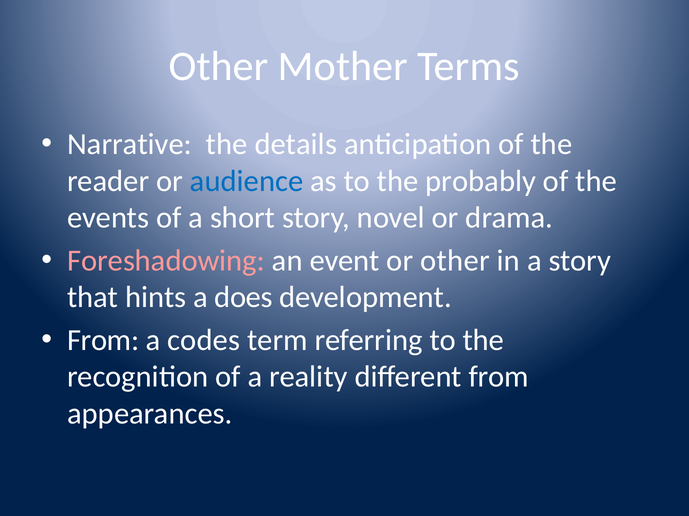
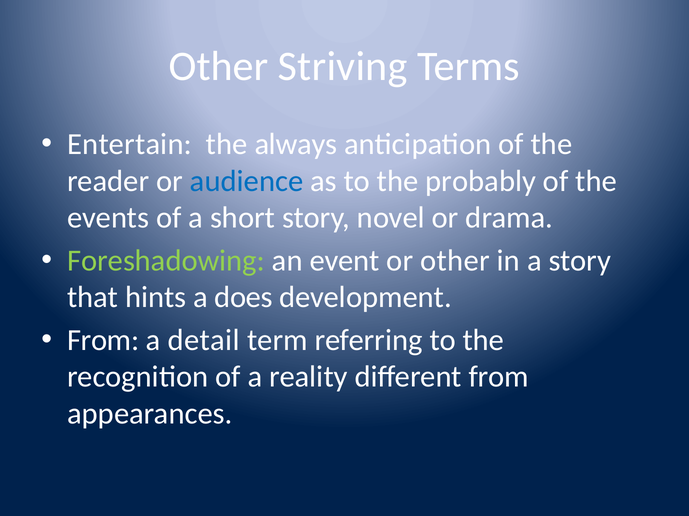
Mother: Mother -> Striving
Narrative: Narrative -> Entertain
details: details -> always
Foreshadowing colour: pink -> light green
codes: codes -> detail
